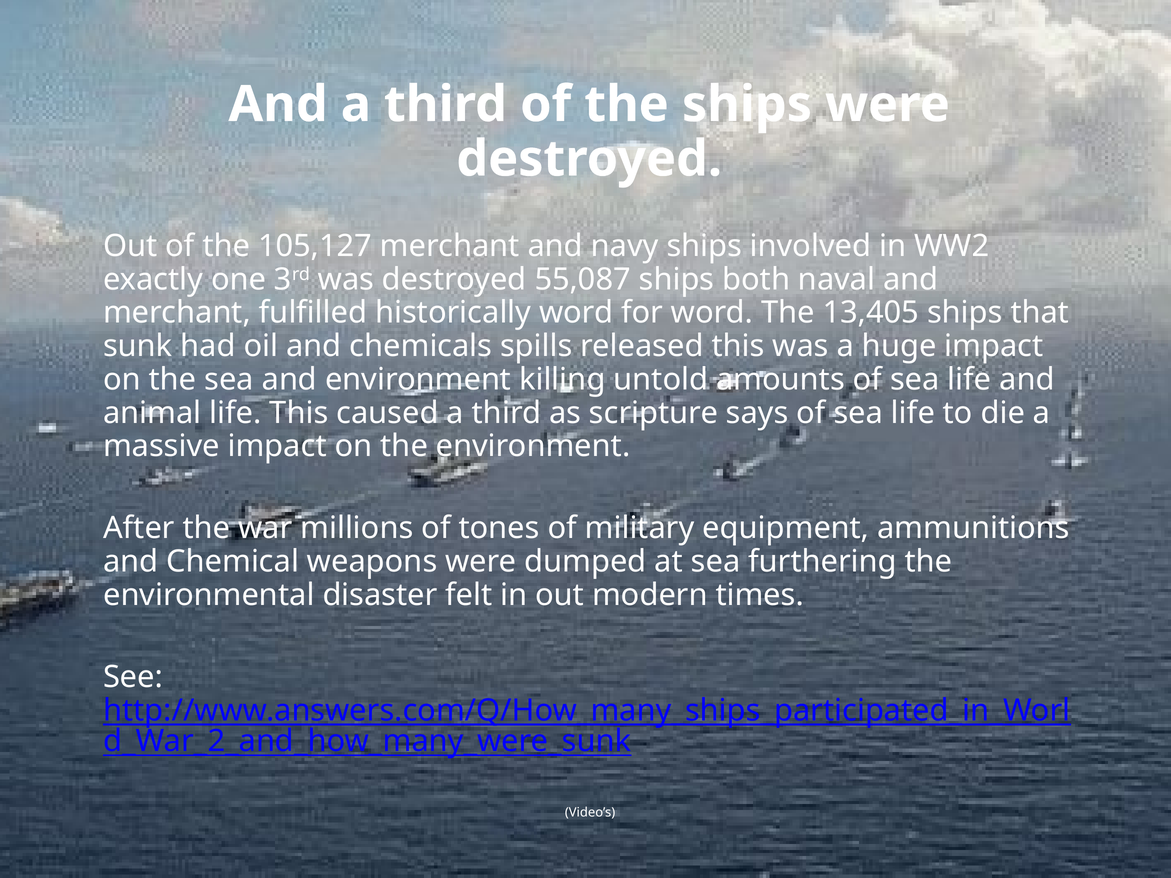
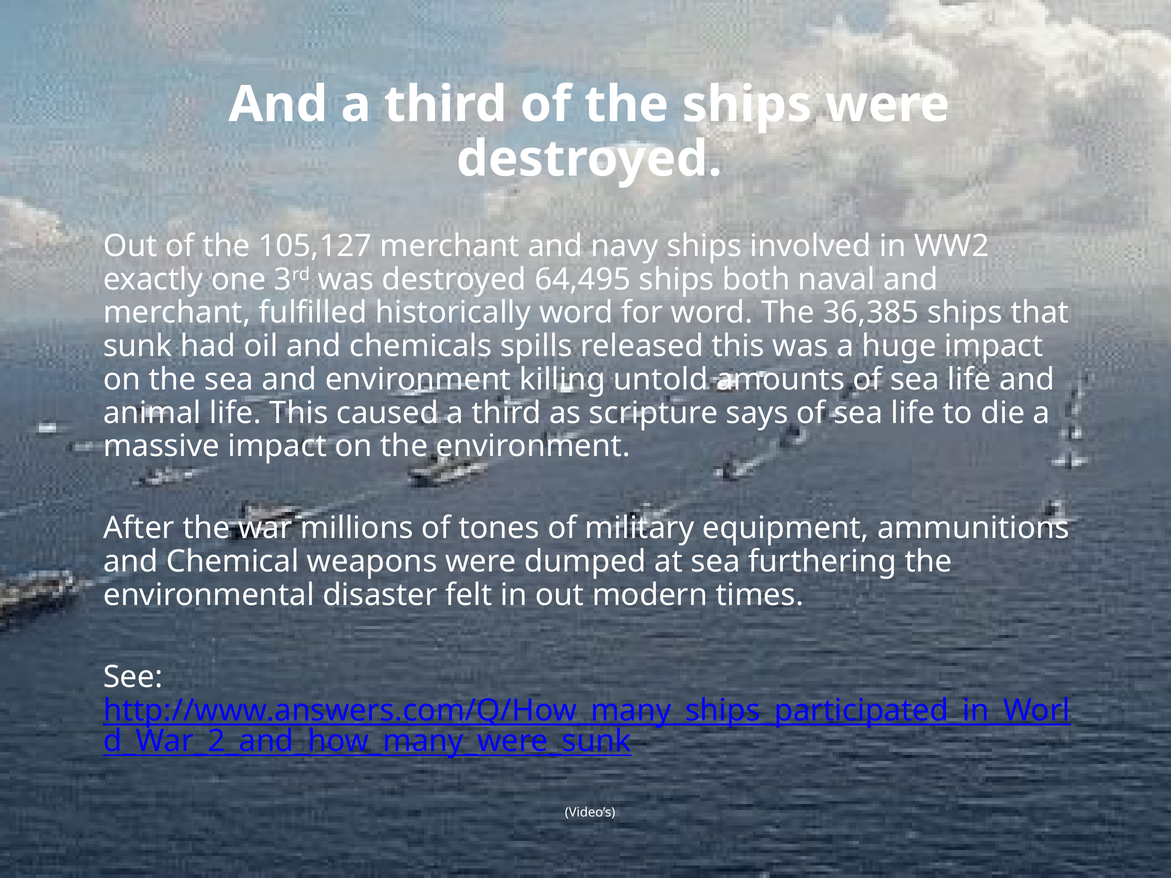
55,087: 55,087 -> 64,495
13,405: 13,405 -> 36,385
